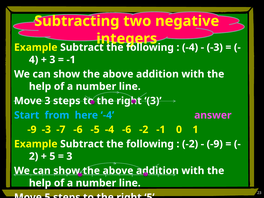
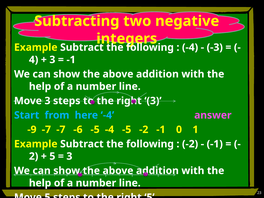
-9 -3: -3 -> -7
-4 -6: -6 -> -5
-9 at (215, 144): -9 -> -1
